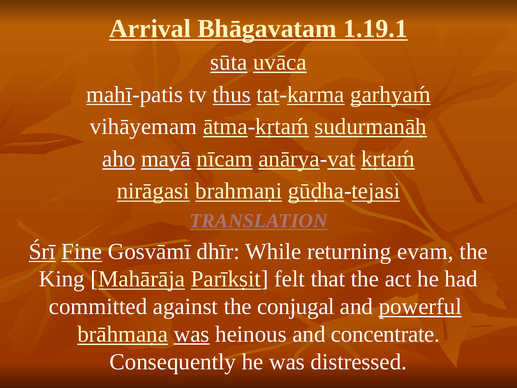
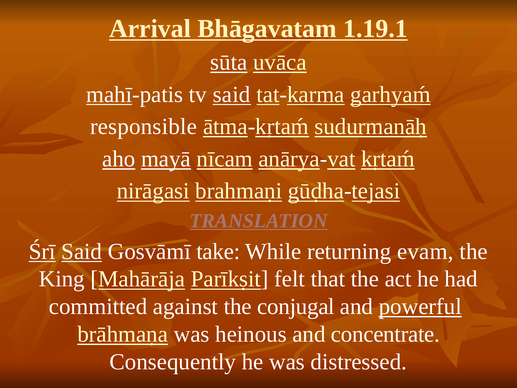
tv thus: thus -> said
vihāyemam: vihāyemam -> responsible
Śrī Fine: Fine -> Said
dhīr: dhīr -> take
was at (192, 334) underline: present -> none
